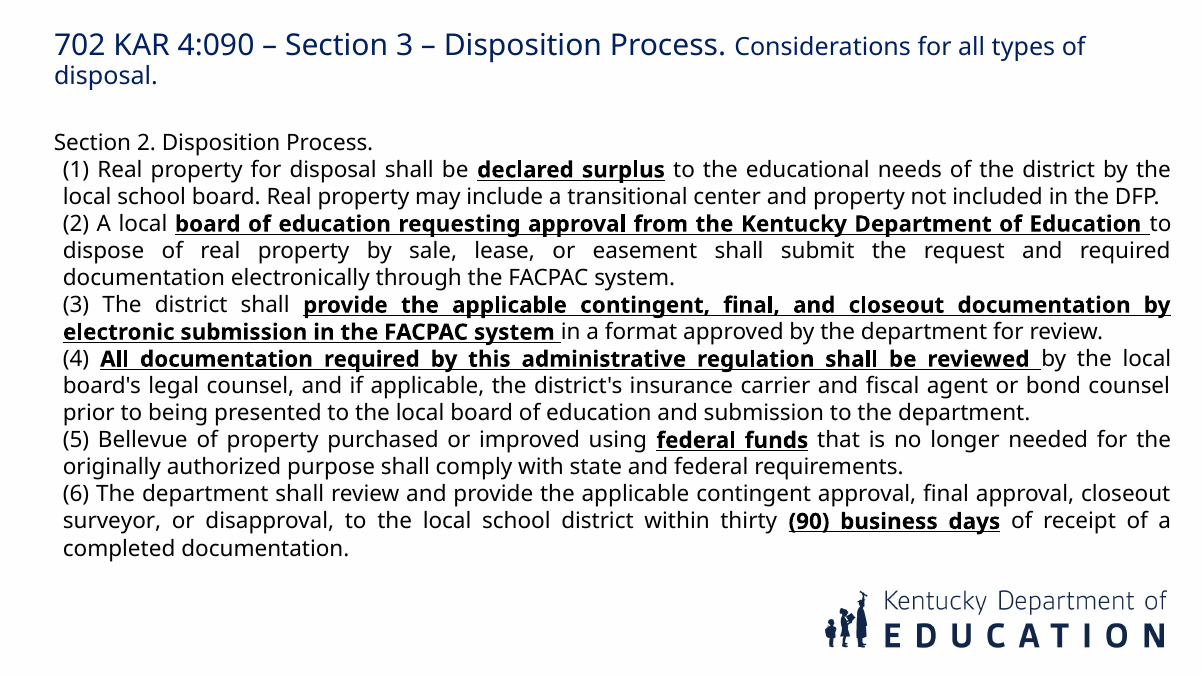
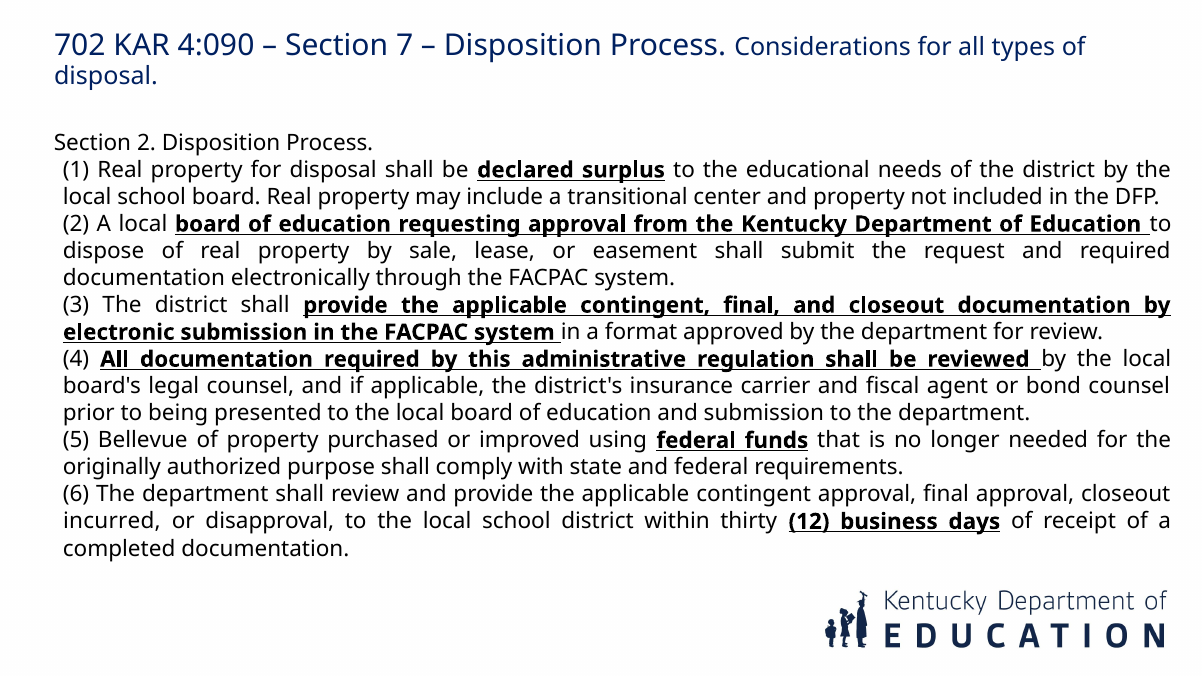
Section 3: 3 -> 7
surveyor: surveyor -> incurred
90: 90 -> 12
